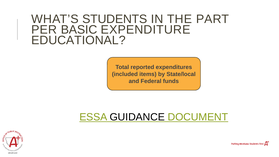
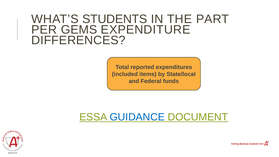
BASIC: BASIC -> GEMS
EDUCATIONAL: EDUCATIONAL -> DIFFERENCES
GUIDANCE colour: black -> blue
